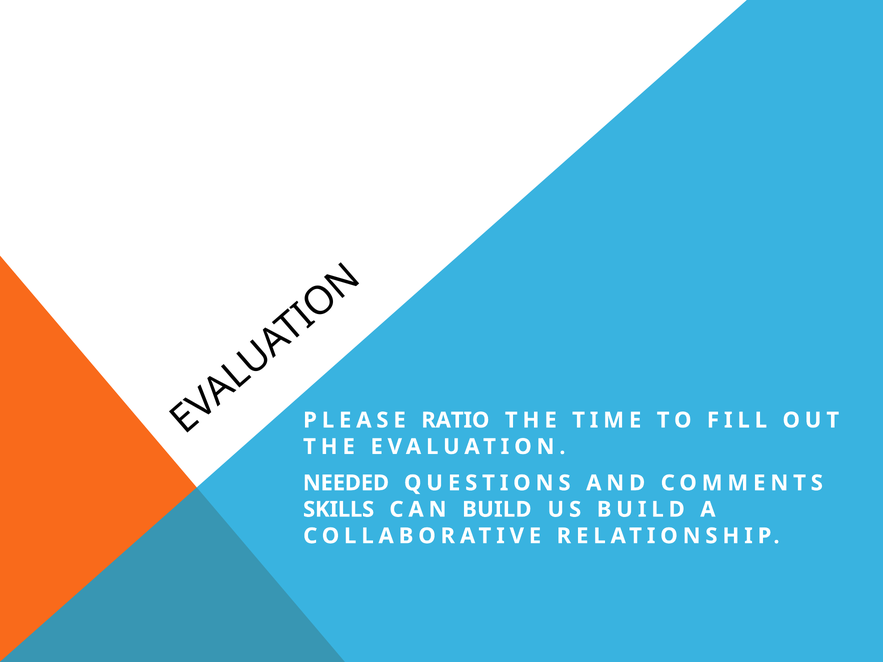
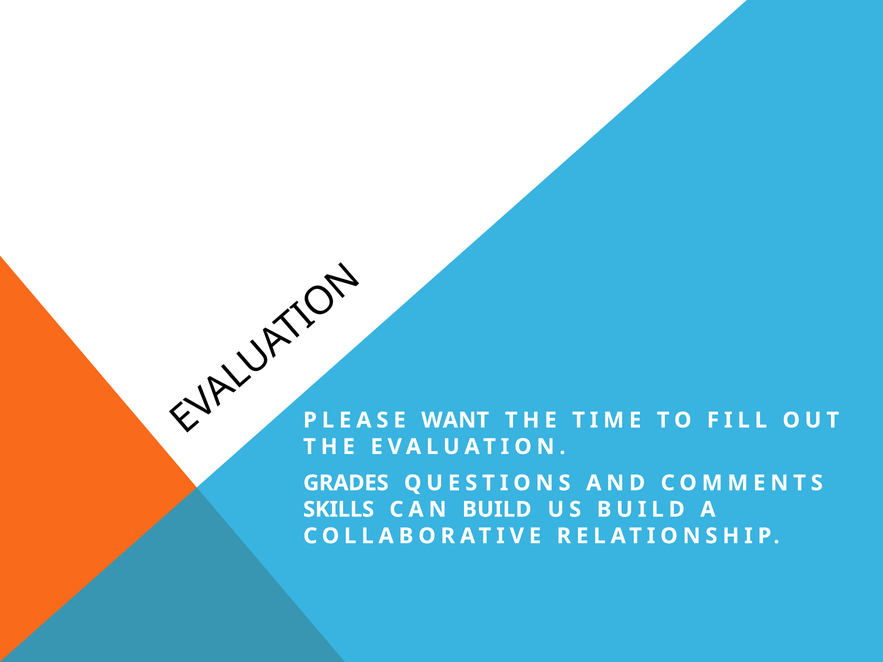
RATIO: RATIO -> WANT
NEEDED: NEEDED -> GRADES
